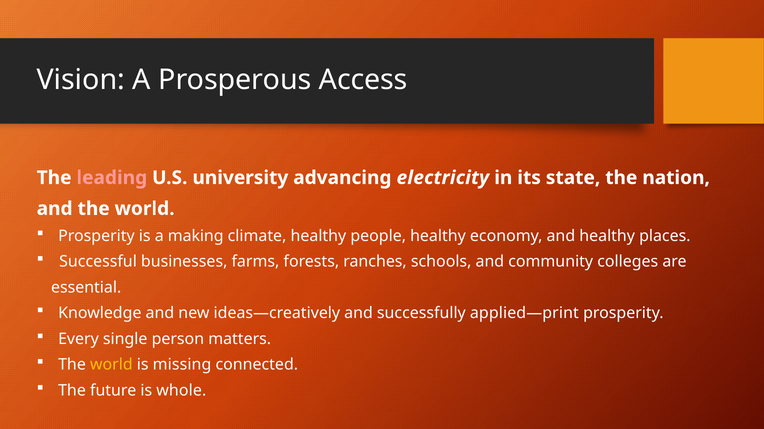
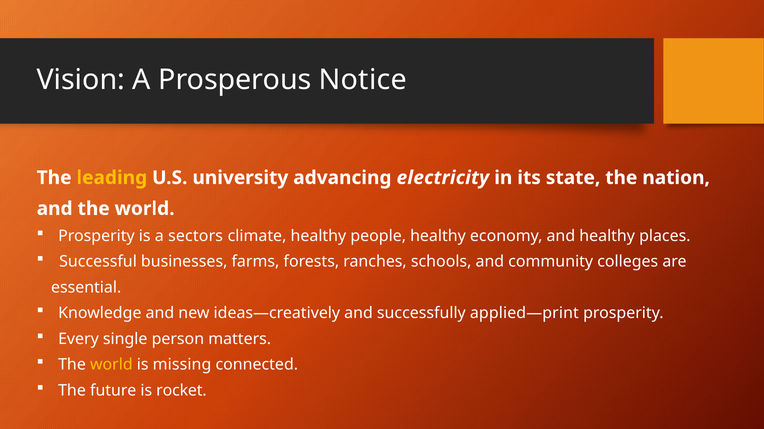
Access: Access -> Notice
leading colour: pink -> yellow
making: making -> sectors
whole: whole -> rocket
